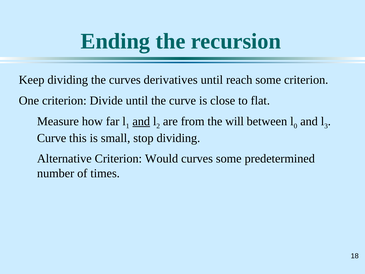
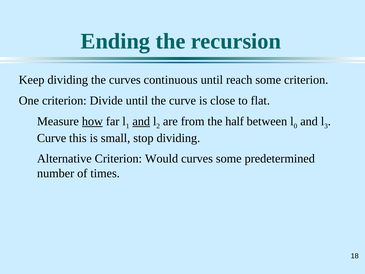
derivatives: derivatives -> continuous
how underline: none -> present
will: will -> half
